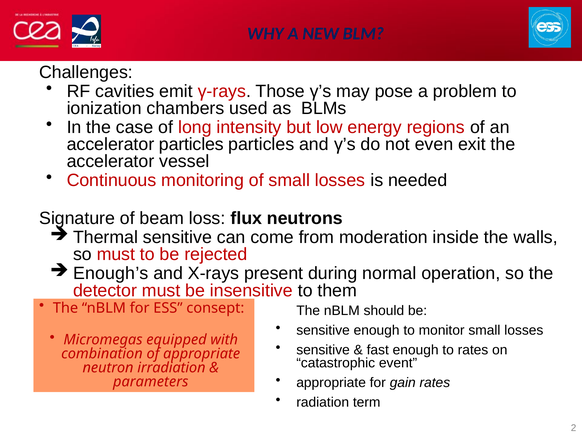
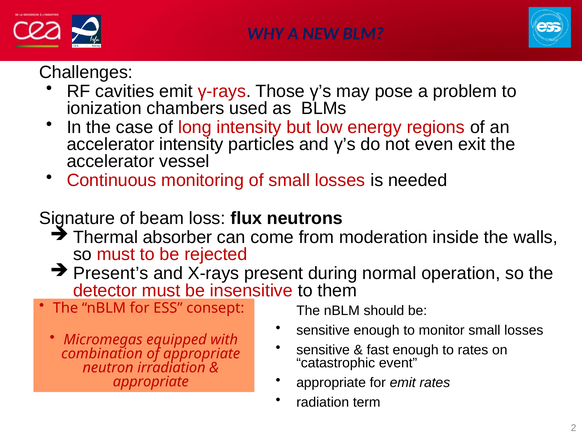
accelerator particles: particles -> intensity
Thermal sensitive: sensitive -> absorber
Enough’s: Enough’s -> Present’s
for gain: gain -> emit
parameters at (151, 382): parameters -> appropriate
